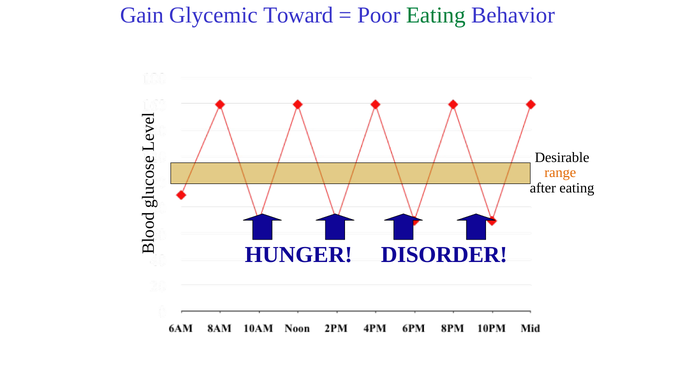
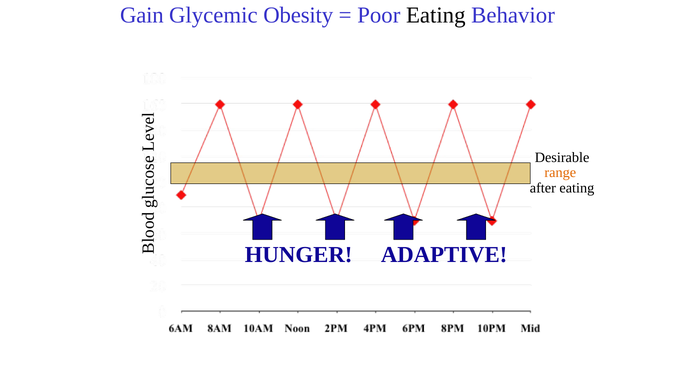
Toward: Toward -> Obesity
Eating at (436, 15) colour: green -> black
DISORDER: DISORDER -> ADAPTIVE
